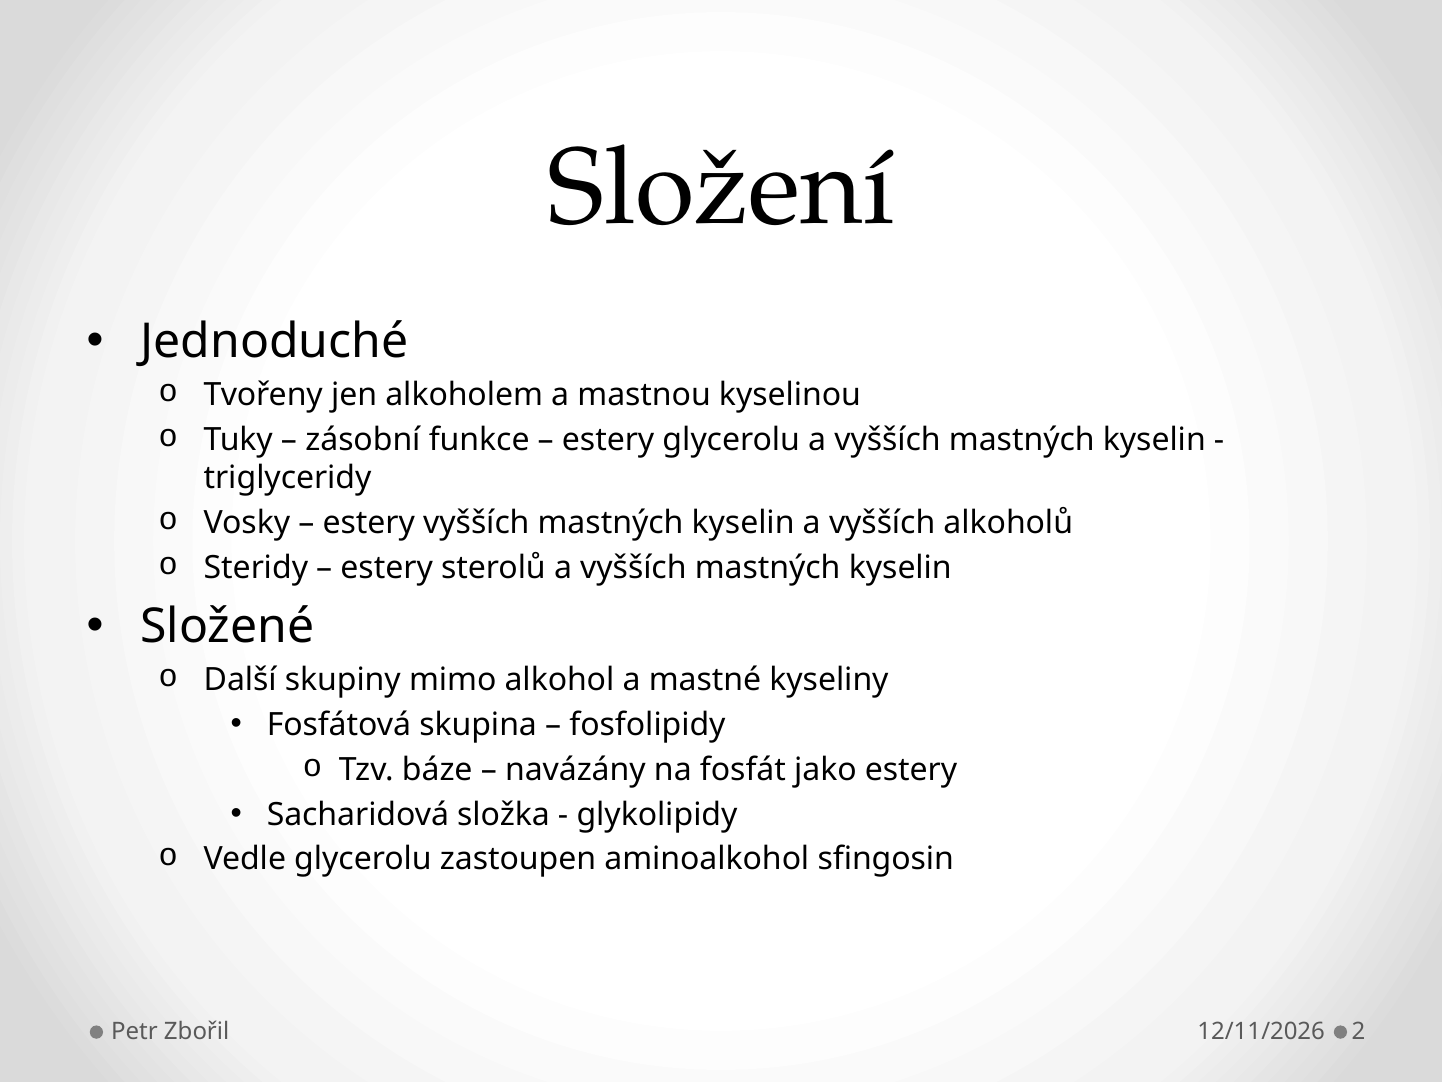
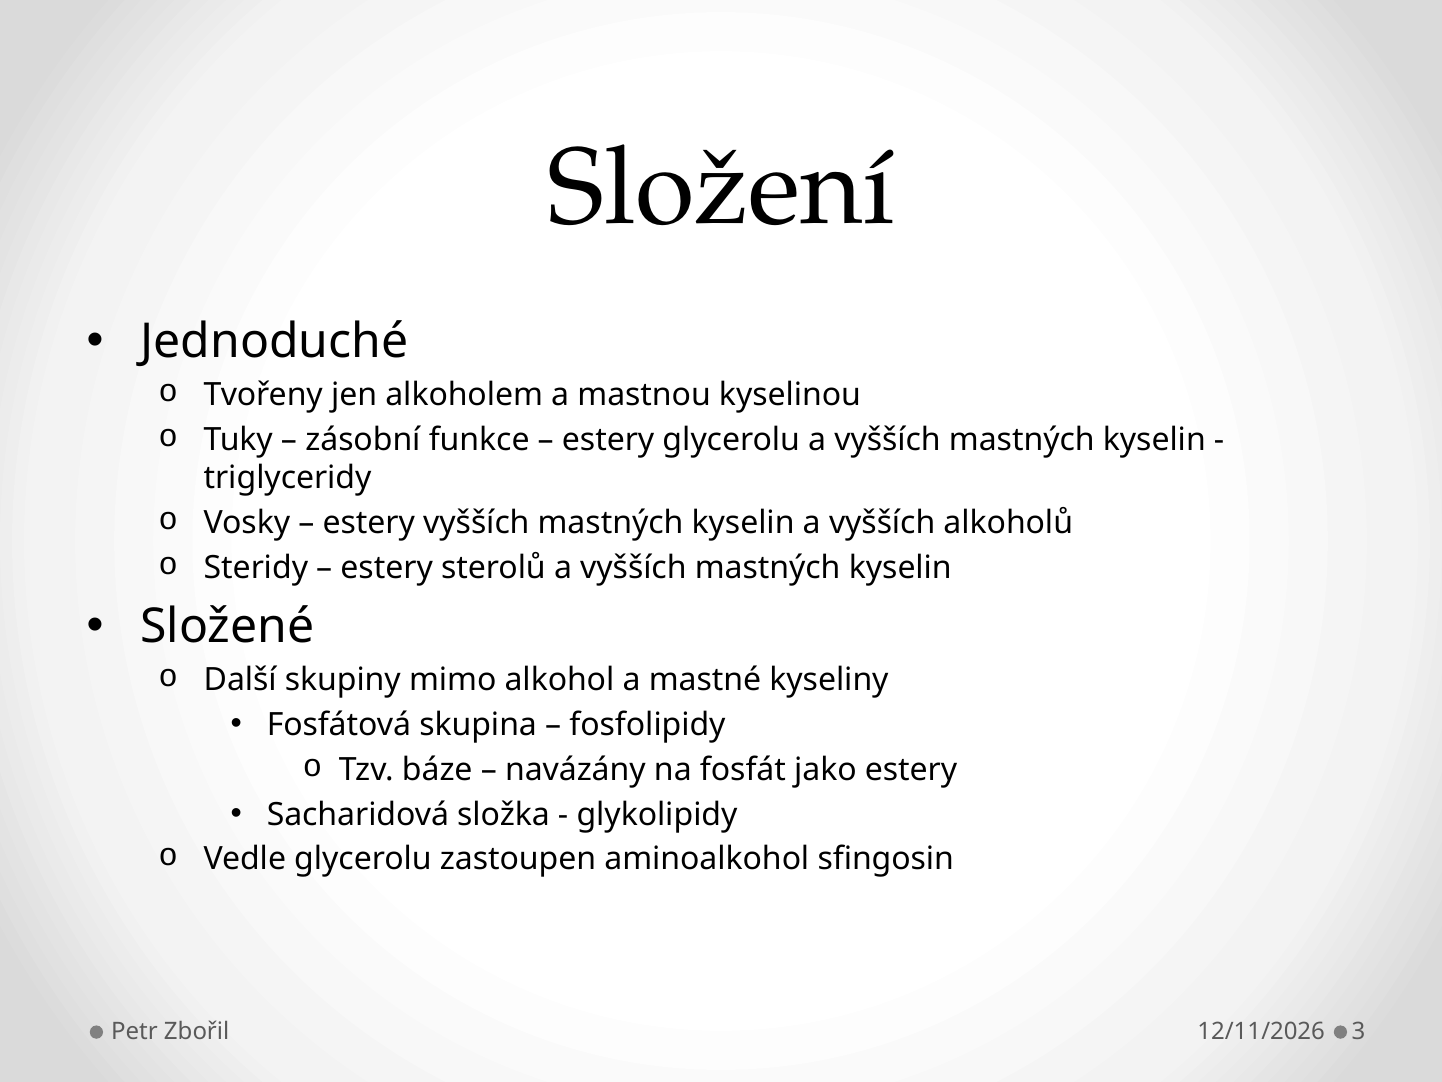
2: 2 -> 3
